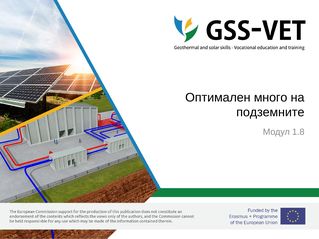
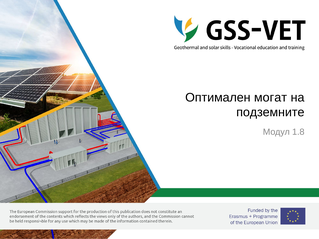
много: много -> могат
